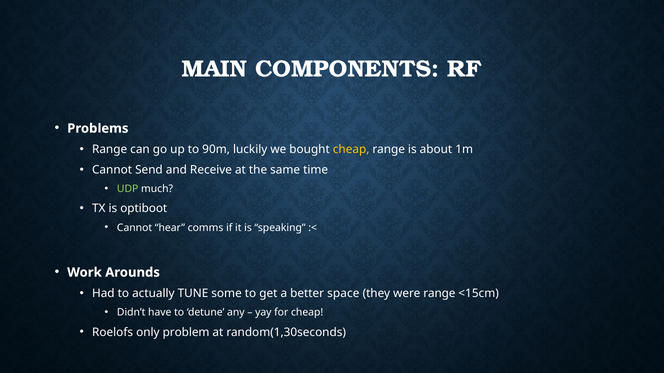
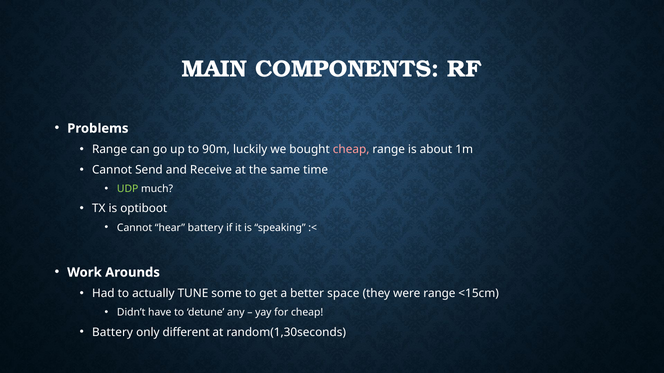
cheap at (351, 150) colour: yellow -> pink
hear comms: comms -> battery
Roelofs at (113, 333): Roelofs -> Battery
problem: problem -> different
